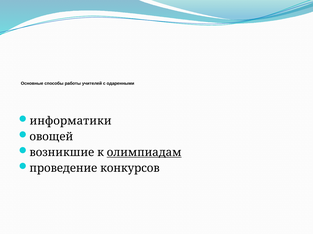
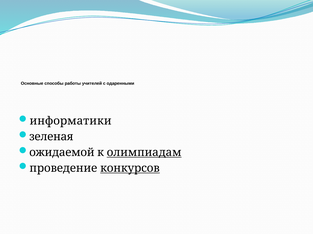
овощей: овощей -> зеленая
возникшие: возникшие -> ожидаемой
конкурсов underline: none -> present
